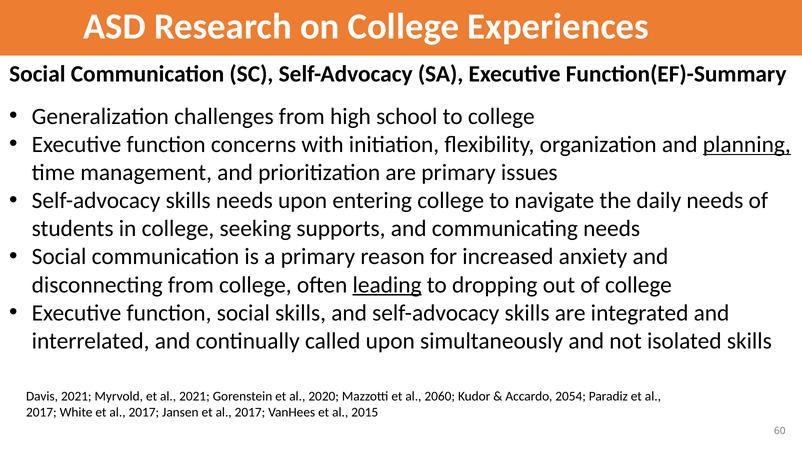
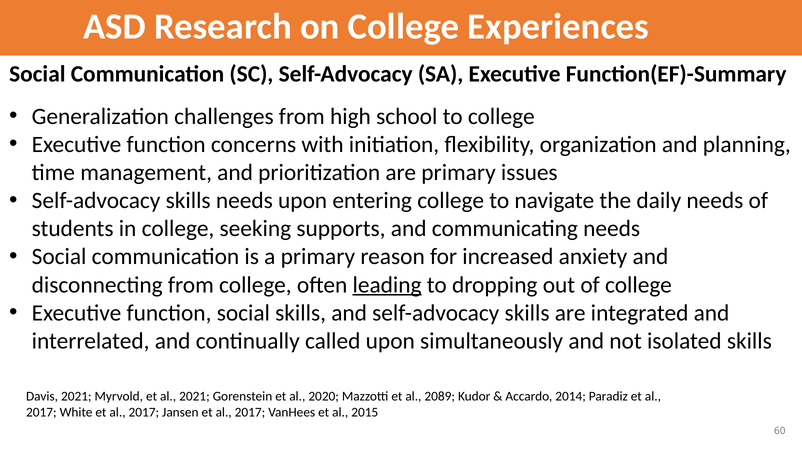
planning underline: present -> none
2060: 2060 -> 2089
2054: 2054 -> 2014
